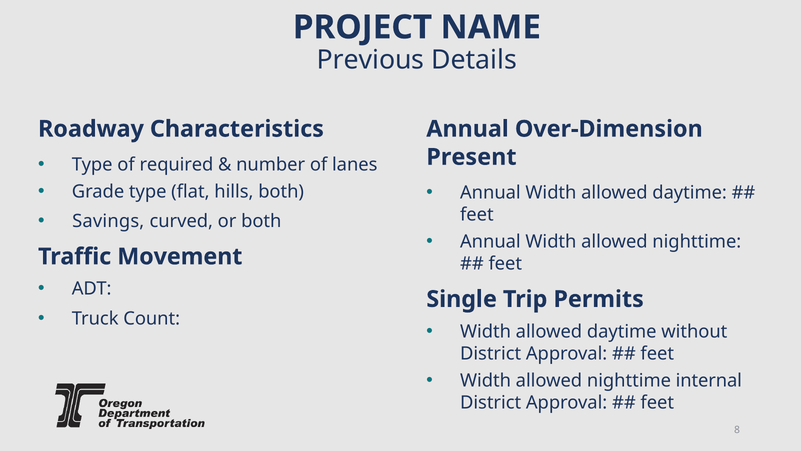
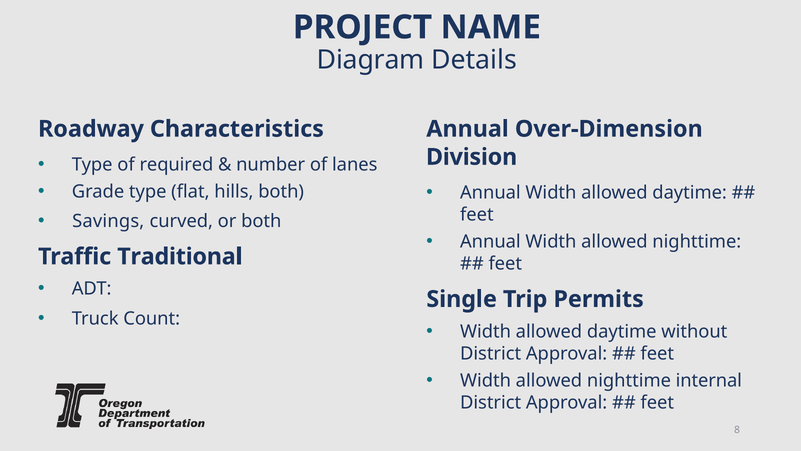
Previous: Previous -> Diagram
Present: Present -> Division
Movement: Movement -> Traditional
